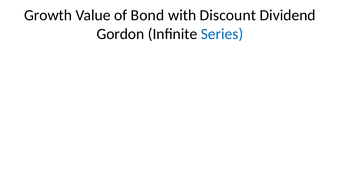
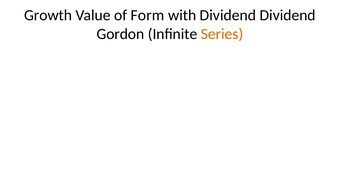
Bond: Bond -> Form
with Discount: Discount -> Dividend
Series colour: blue -> orange
